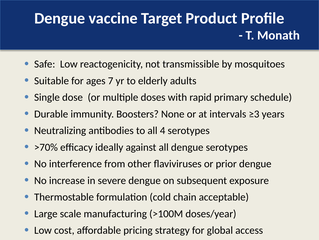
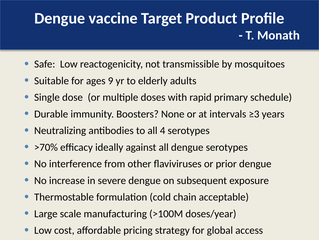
7: 7 -> 9
